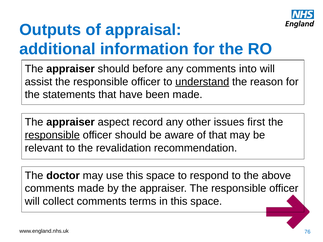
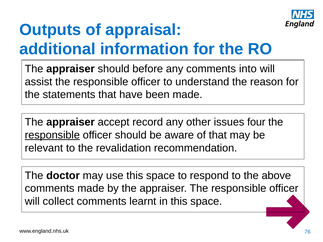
understand underline: present -> none
aspect: aspect -> accept
first: first -> four
terms: terms -> learnt
